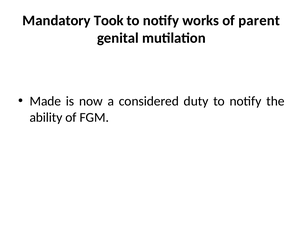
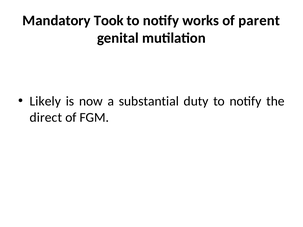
Made: Made -> Likely
considered: considered -> substantial
ability: ability -> direct
